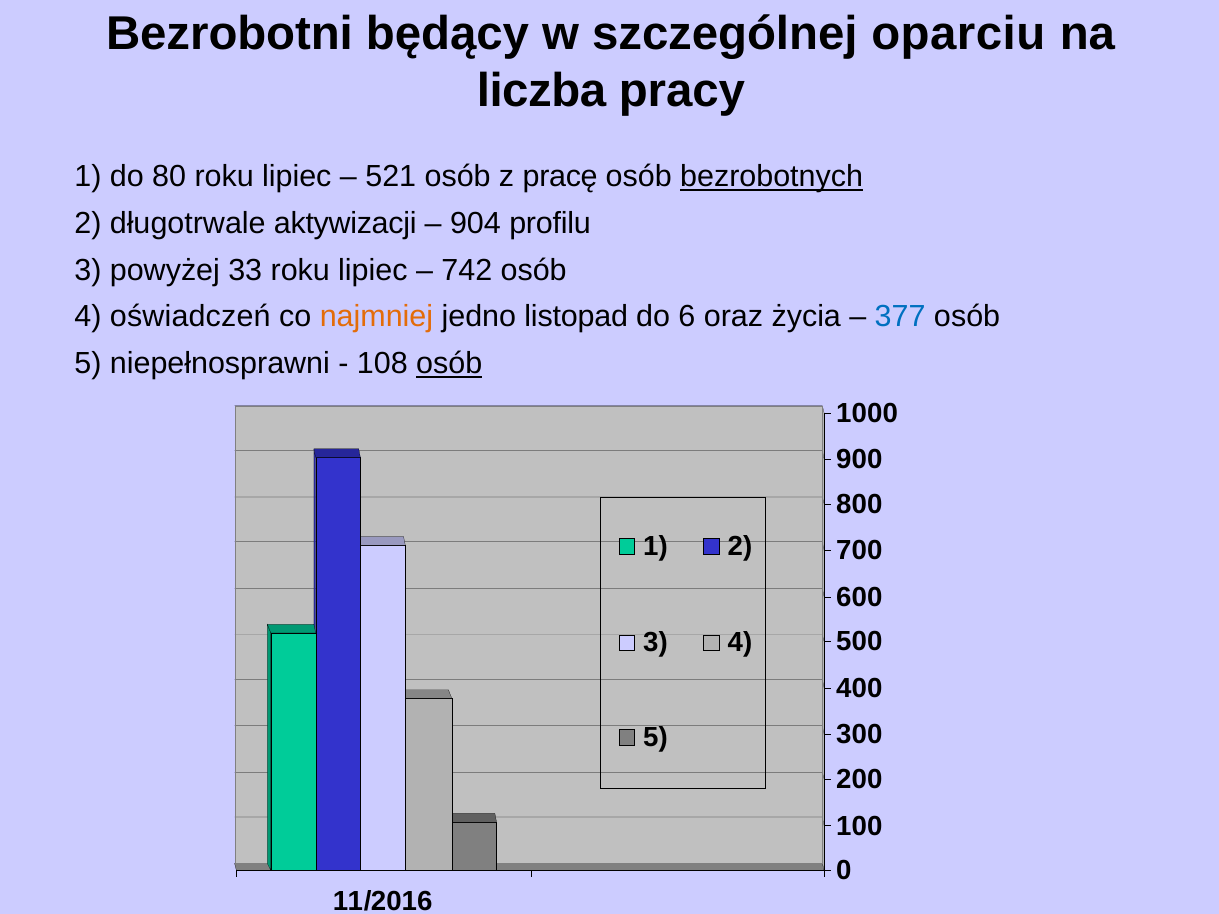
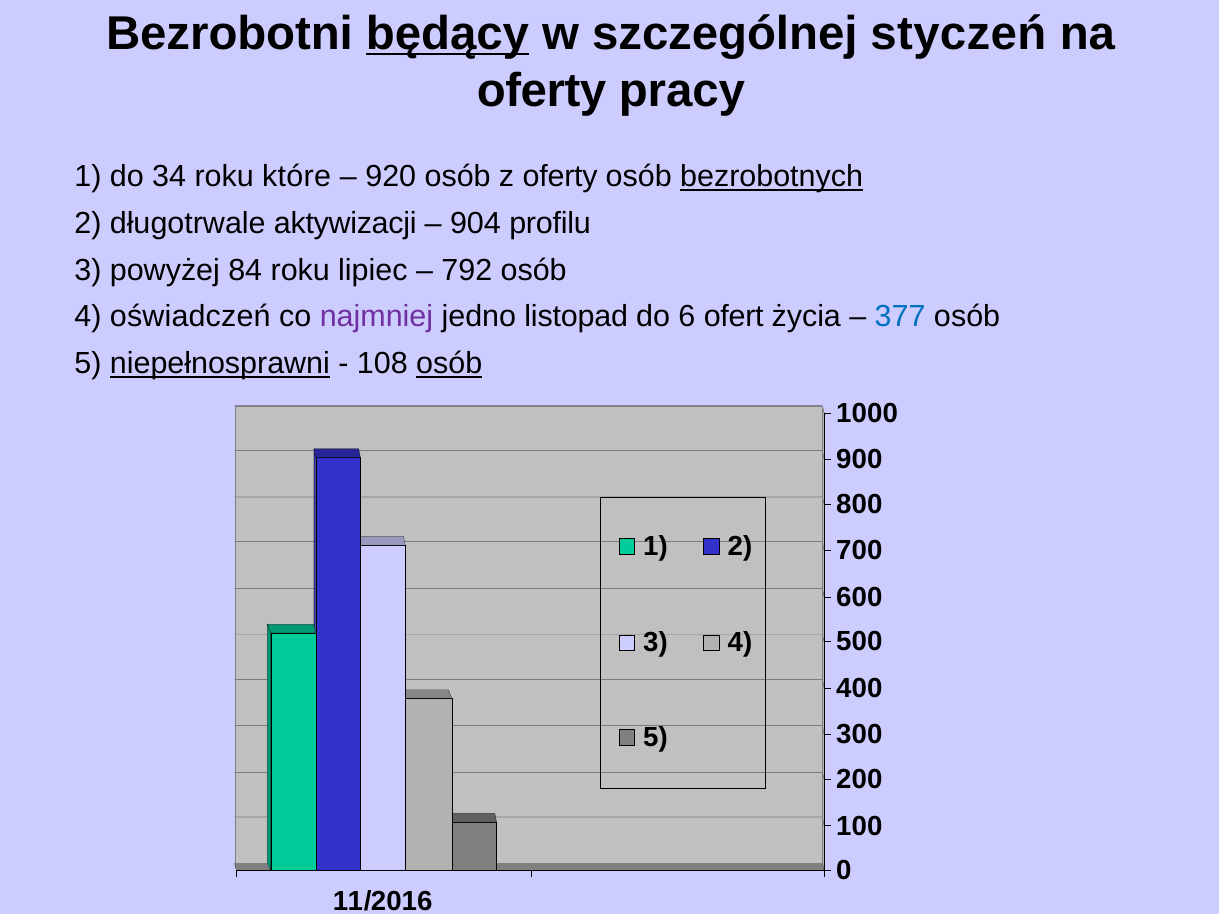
będący underline: none -> present
oparciu: oparciu -> styczeń
liczba at (542, 91): liczba -> oferty
80: 80 -> 34
lipiec at (297, 177): lipiec -> które
521: 521 -> 920
z pracę: pracę -> oferty
33: 33 -> 84
742: 742 -> 792
najmniej colour: orange -> purple
oraz: oraz -> ofert
niepełnosprawni underline: none -> present
